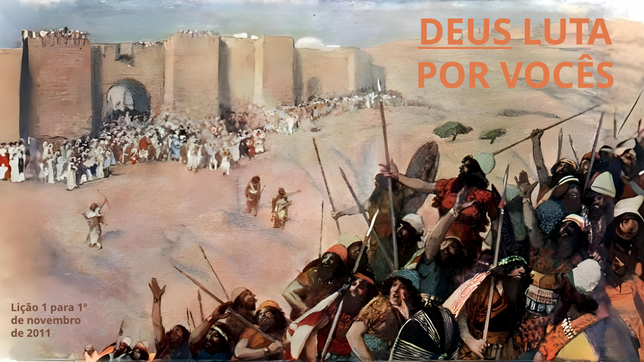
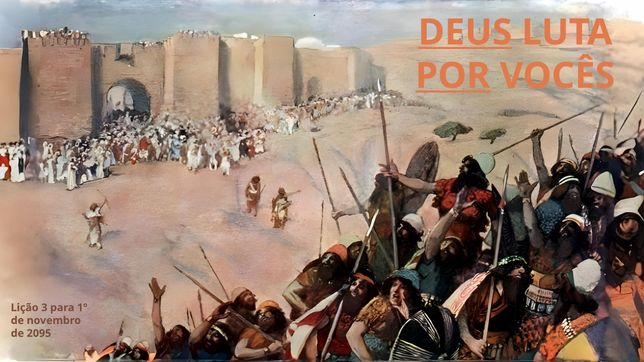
POR underline: none -> present
1: 1 -> 3
2011: 2011 -> 2095
